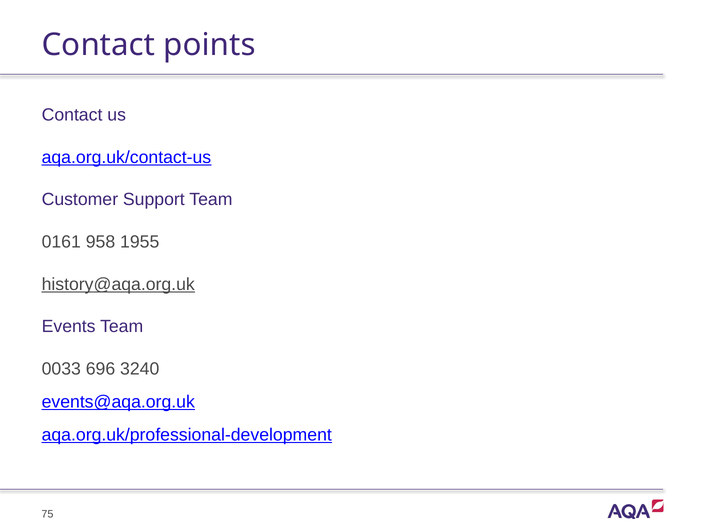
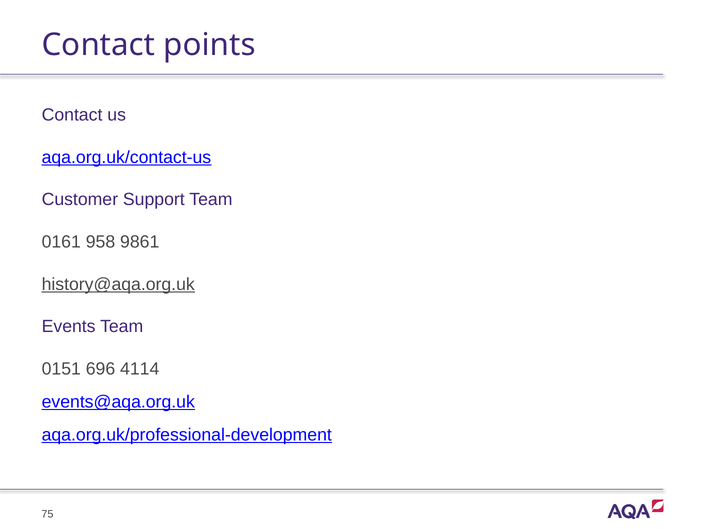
1955: 1955 -> 9861
0033: 0033 -> 0151
3240: 3240 -> 4114
